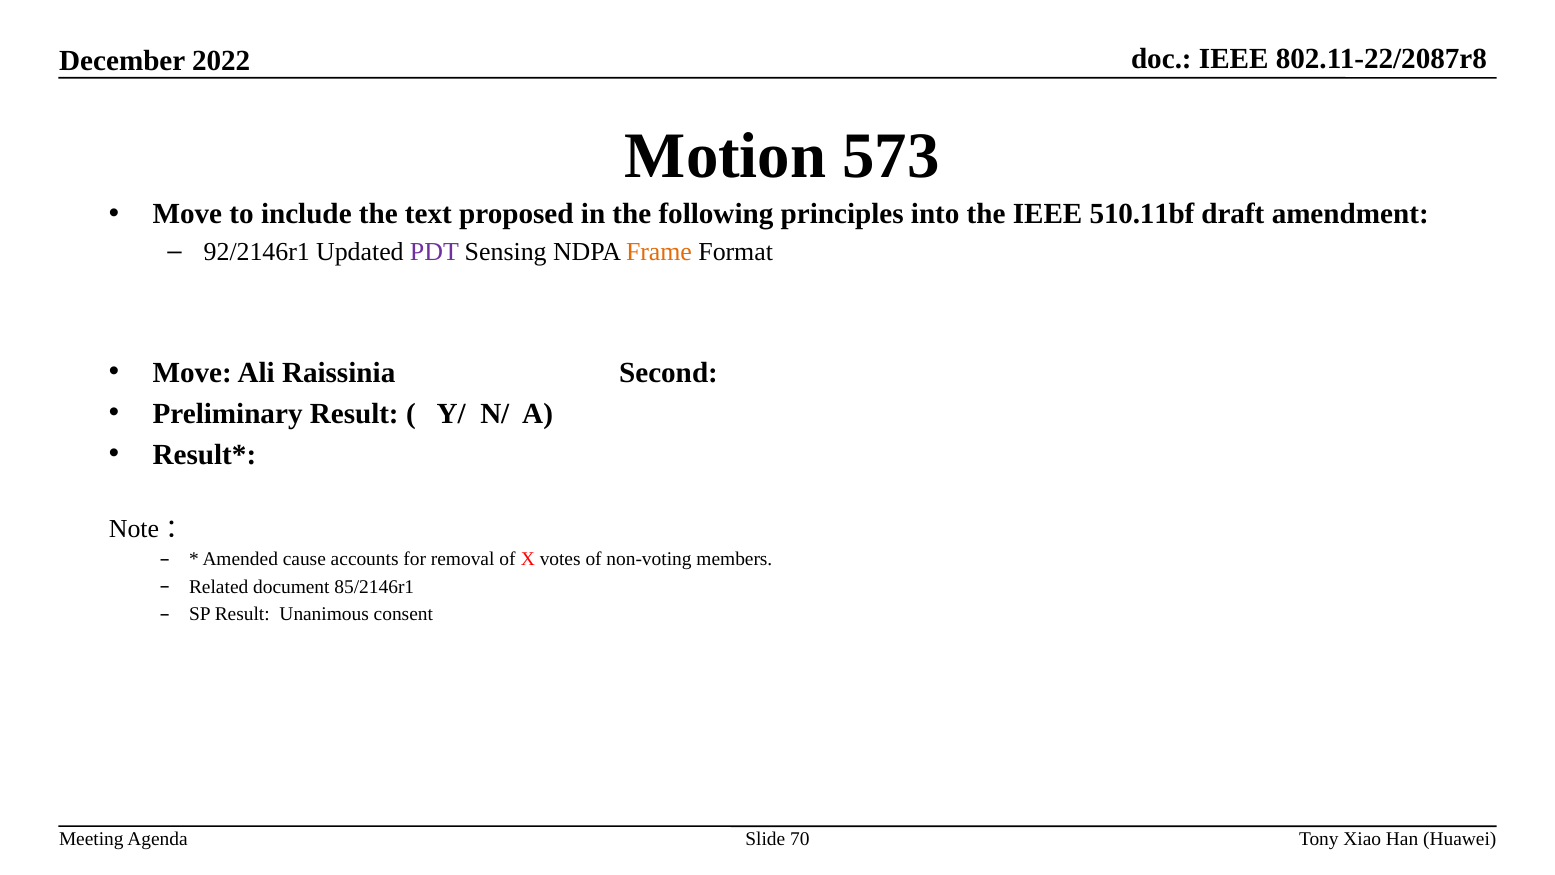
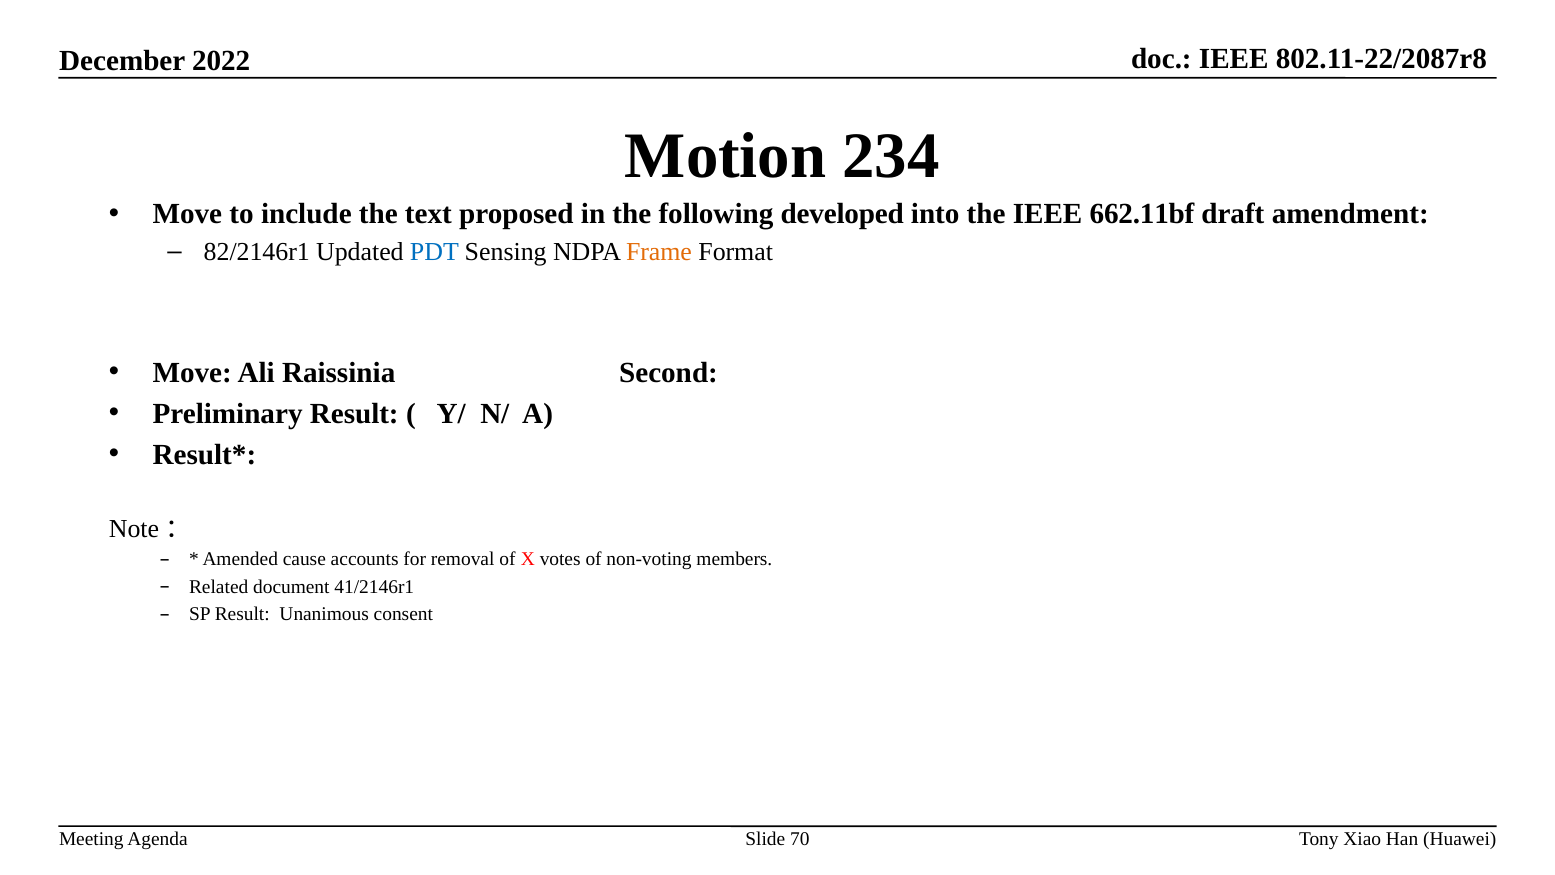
573: 573 -> 234
principles: principles -> developed
510.11bf: 510.11bf -> 662.11bf
92/2146r1: 92/2146r1 -> 82/2146r1
PDT colour: purple -> blue
85/2146r1: 85/2146r1 -> 41/2146r1
